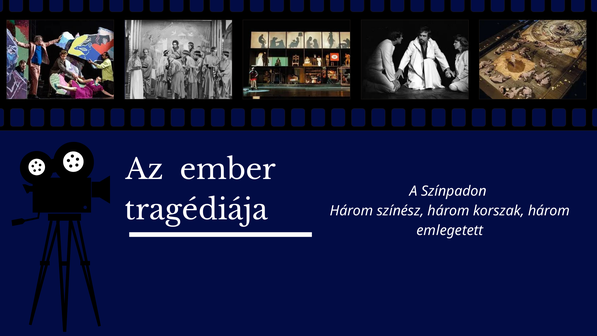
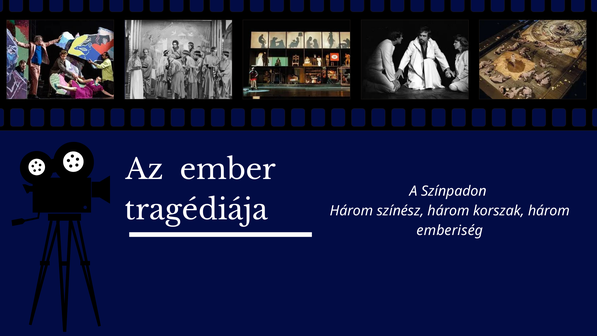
emlegetett: emlegetett -> emberiség
